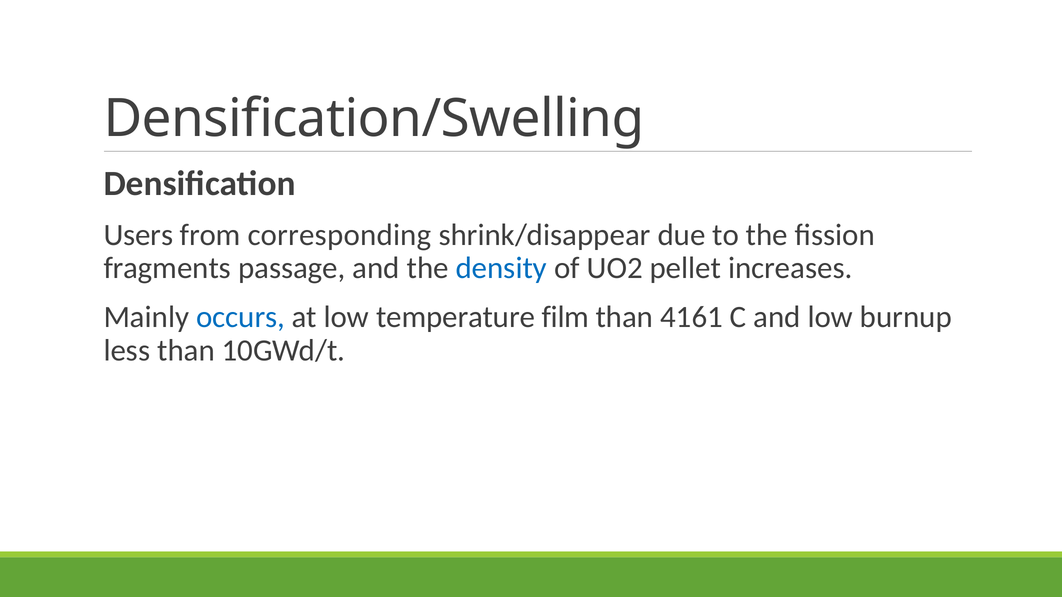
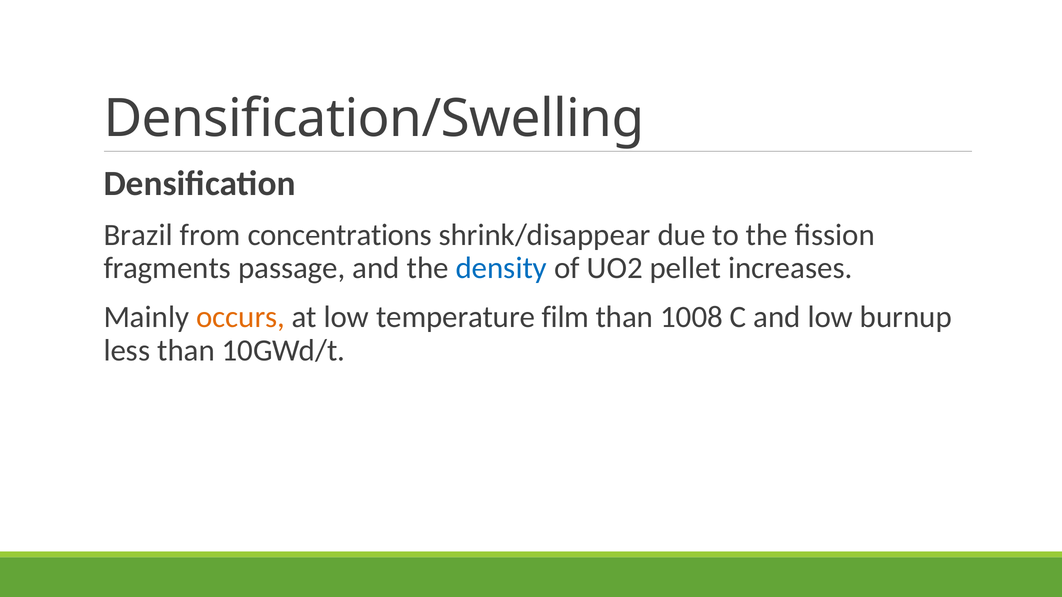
Users: Users -> Brazil
corresponding: corresponding -> concentrations
occurs colour: blue -> orange
4161: 4161 -> 1008
